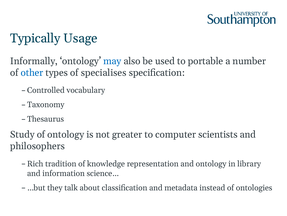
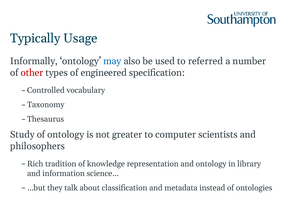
portable: portable -> referred
other colour: blue -> red
specialises: specialises -> engineered
